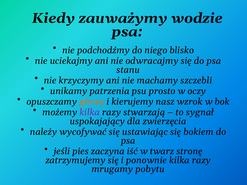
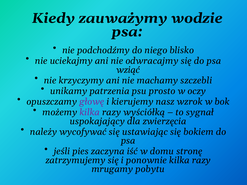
stanu: stanu -> wziąć
głowę colour: orange -> purple
stwarzają: stwarzają -> wyściółką
twarz: twarz -> domu
